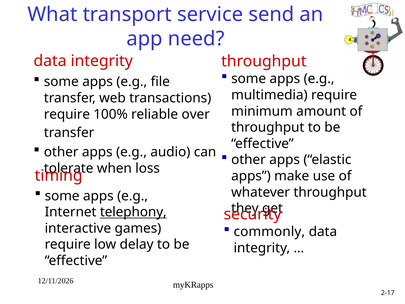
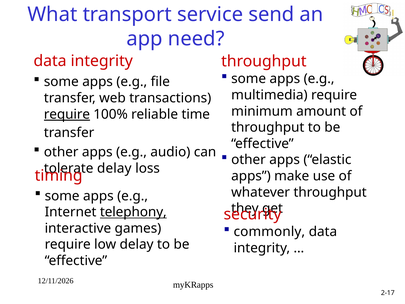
require at (67, 114) underline: none -> present
over: over -> time
when at (114, 168): when -> delay
